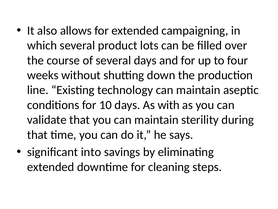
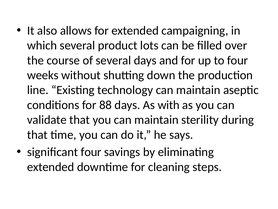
10: 10 -> 88
significant into: into -> four
